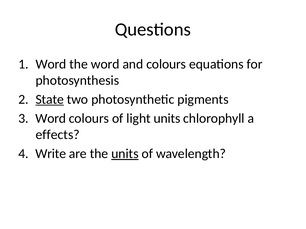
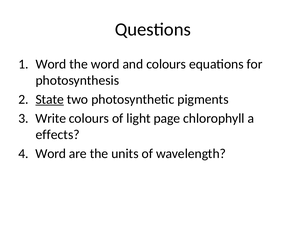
Word at (51, 119): Word -> Write
light units: units -> page
Write at (51, 154): Write -> Word
units at (125, 154) underline: present -> none
